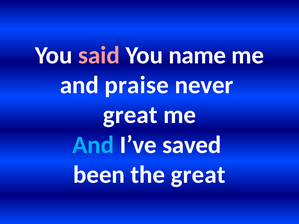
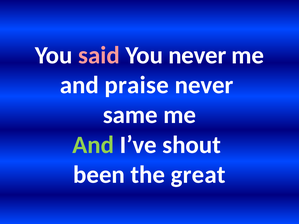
You name: name -> never
great at (130, 115): great -> same
And at (93, 145) colour: light blue -> light green
saved: saved -> shout
